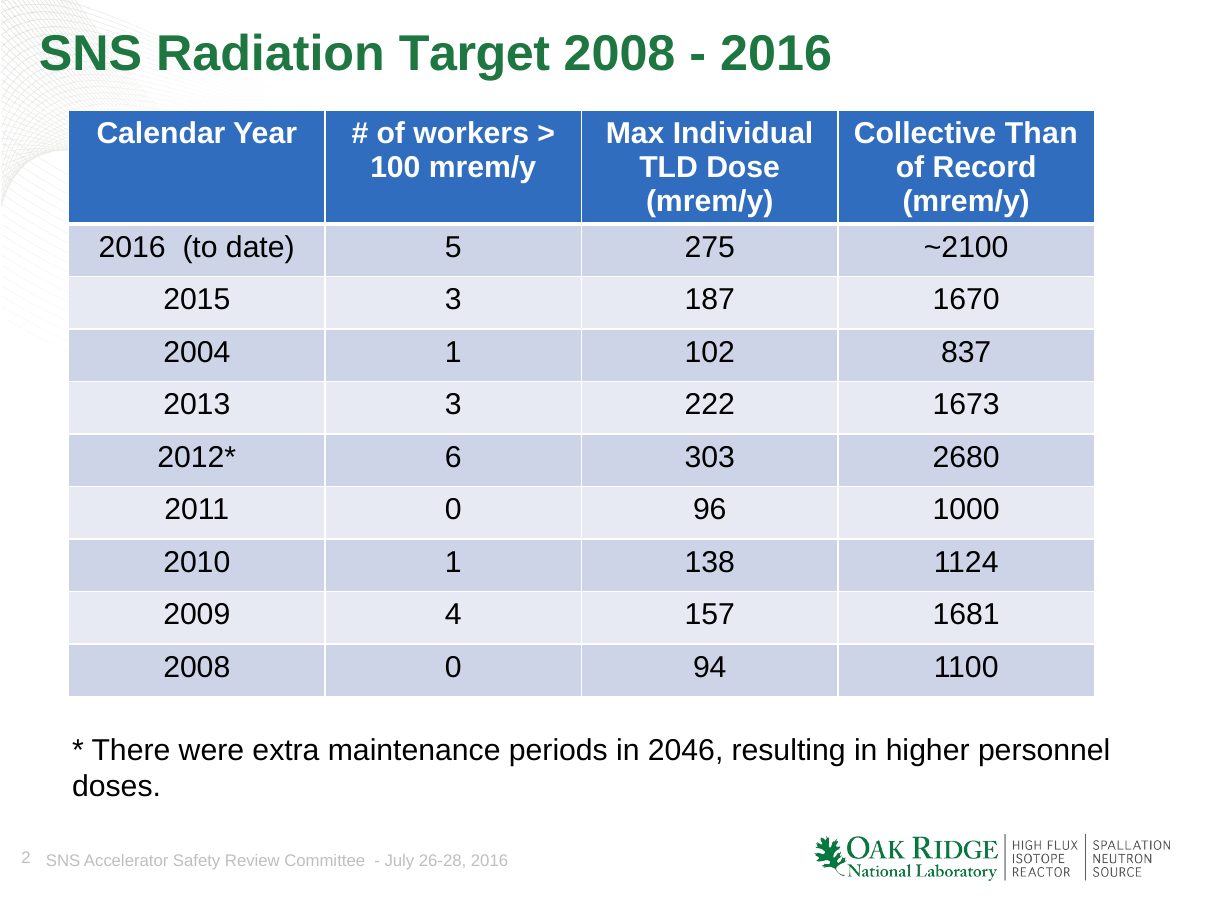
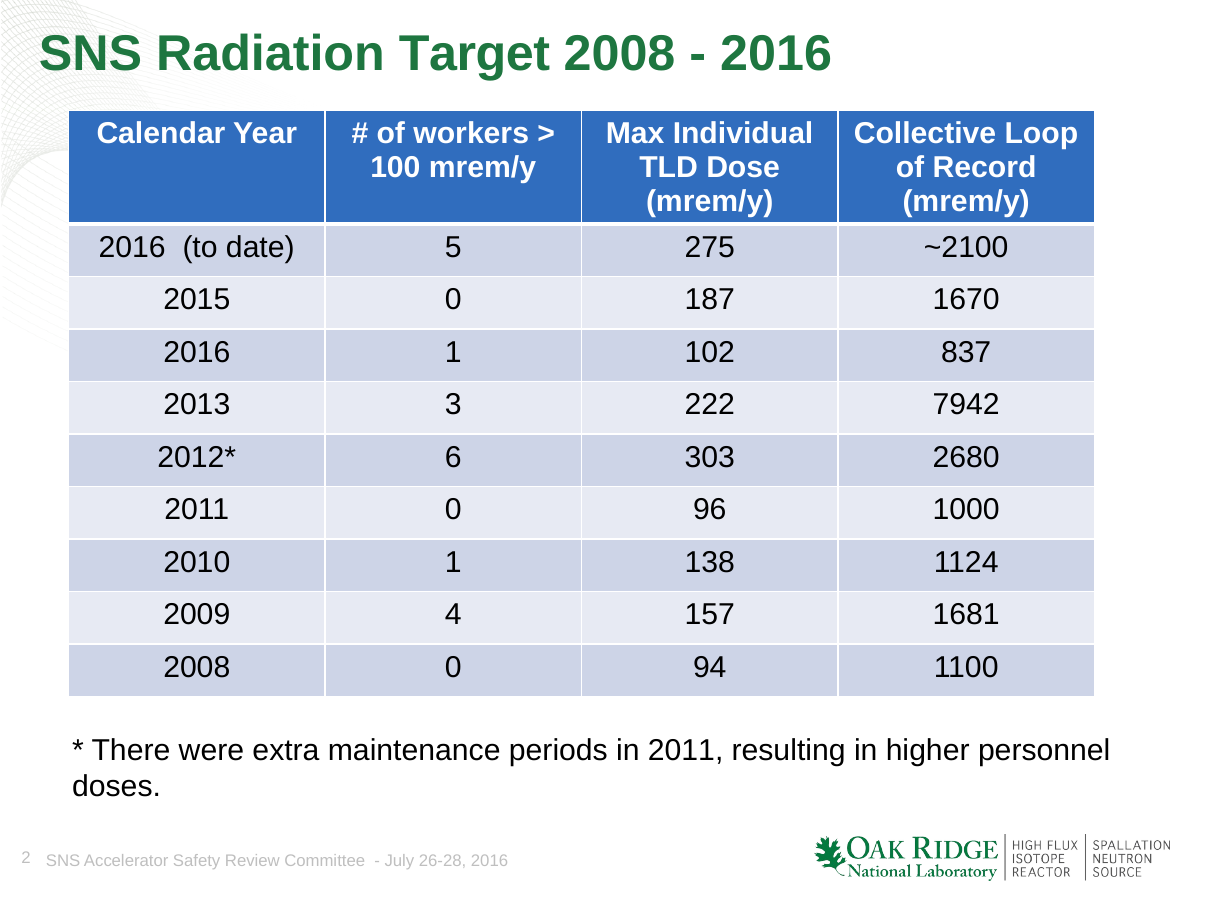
Than: Than -> Loop
2015 3: 3 -> 0
2004 at (197, 353): 2004 -> 2016
1673: 1673 -> 7942
in 2046: 2046 -> 2011
